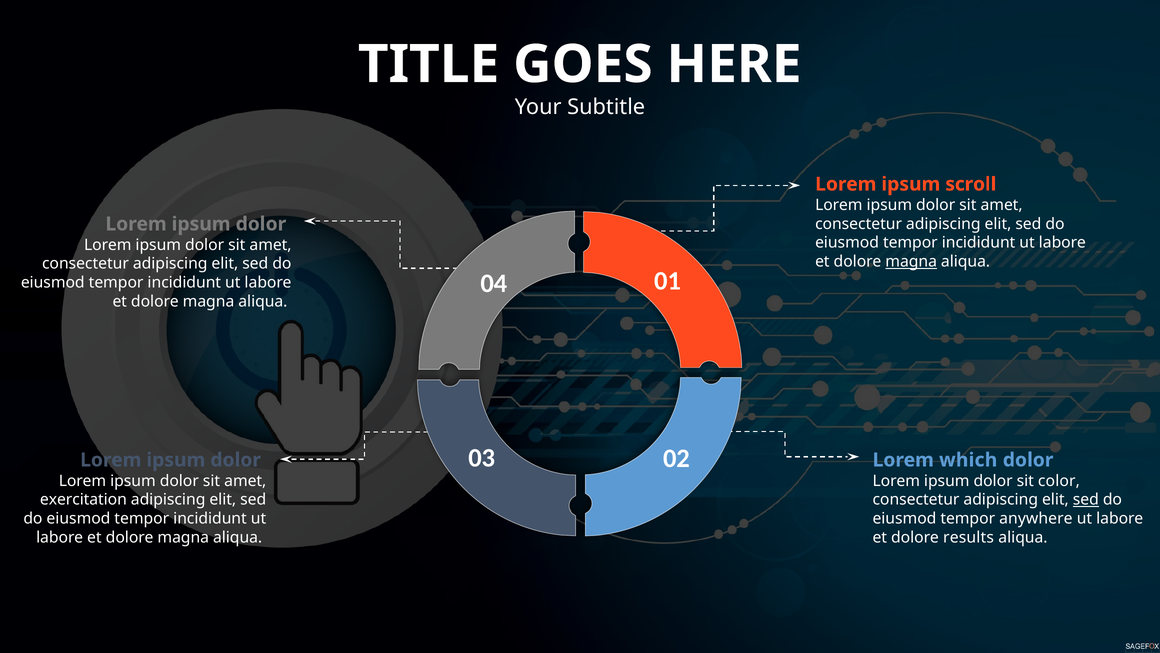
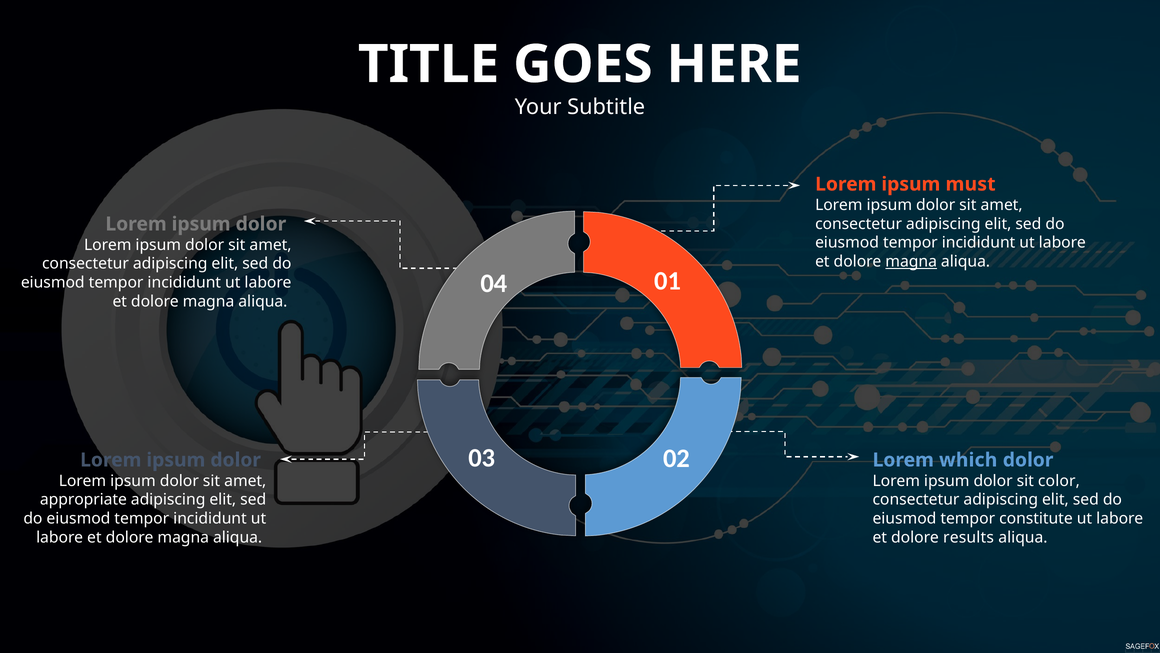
scroll: scroll -> must
exercitation: exercitation -> appropriate
sed at (1086, 499) underline: present -> none
anywhere: anywhere -> constitute
